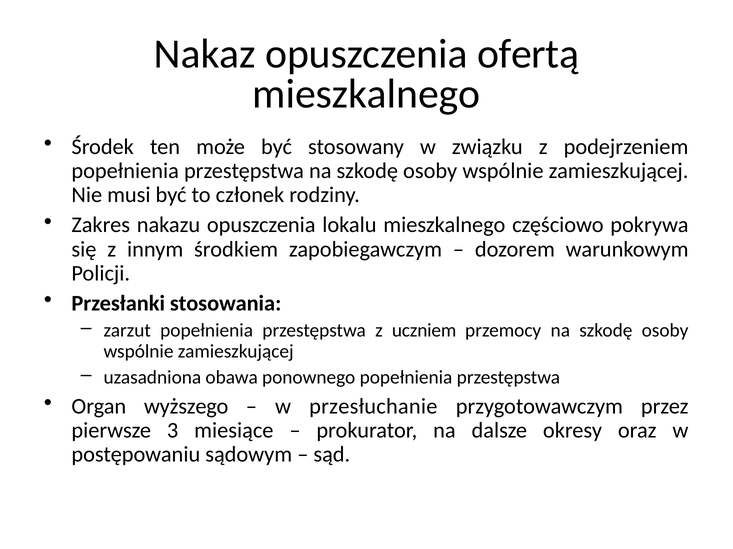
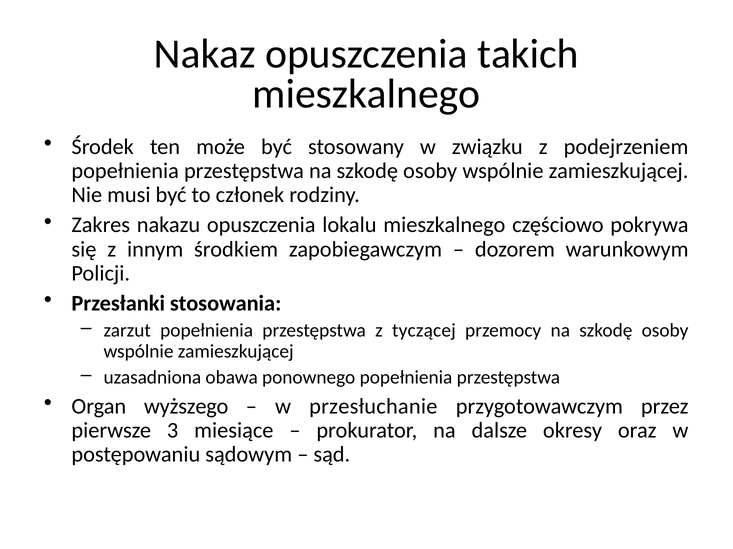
ofertą: ofertą -> takich
uczniem: uczniem -> tyczącej
